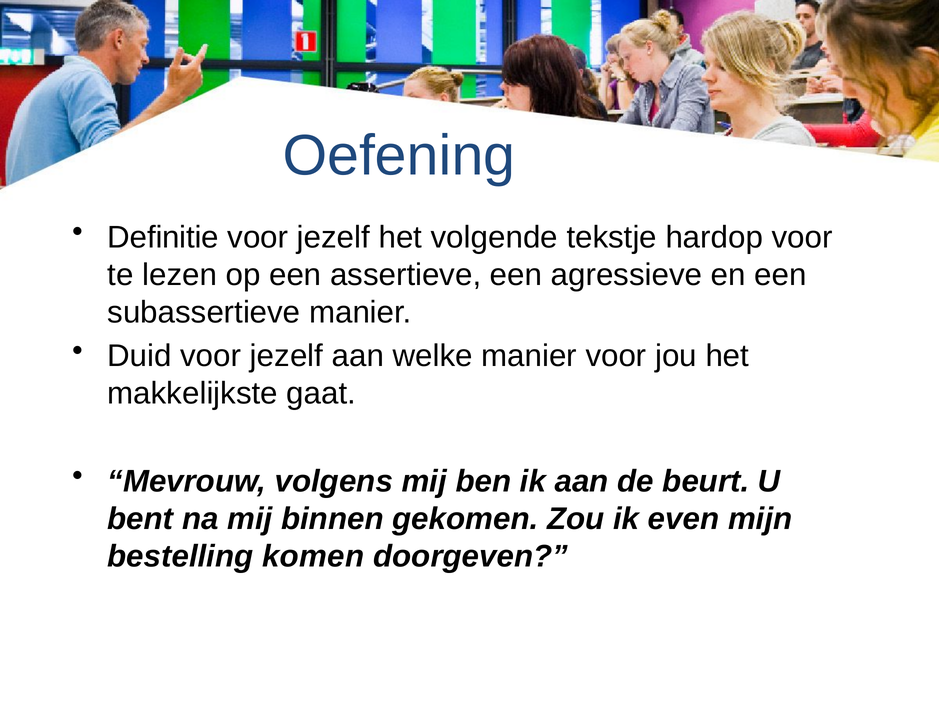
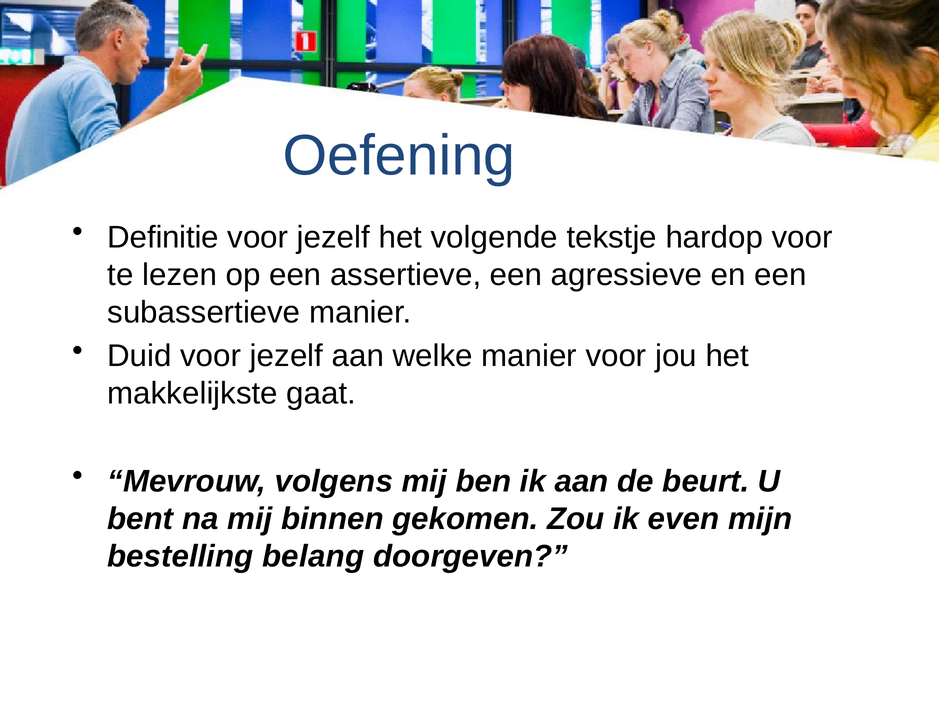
komen: komen -> belang
